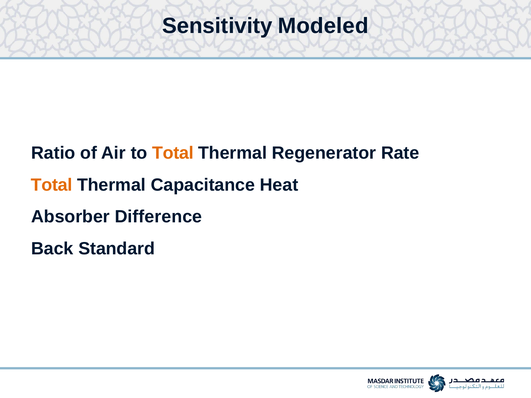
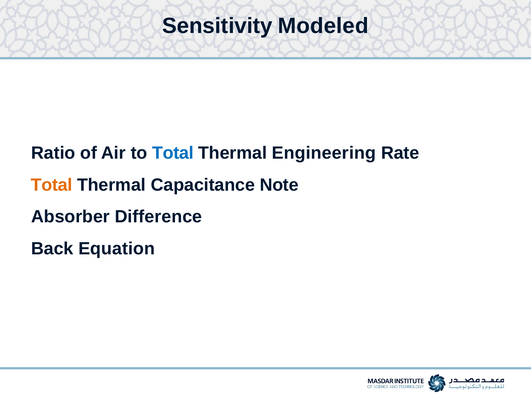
Total at (173, 153) colour: orange -> blue
Regenerator: Regenerator -> Engineering
Heat: Heat -> Note
Standard: Standard -> Equation
